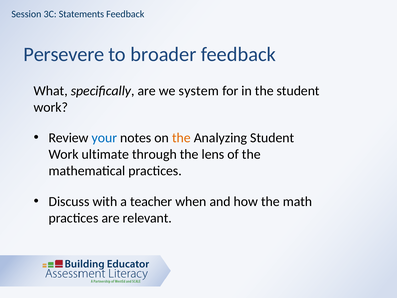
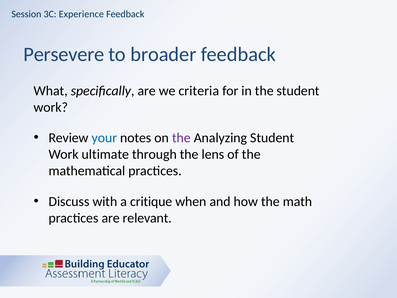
Statements: Statements -> Experience
system: system -> criteria
the at (181, 138) colour: orange -> purple
teacher: teacher -> critique
